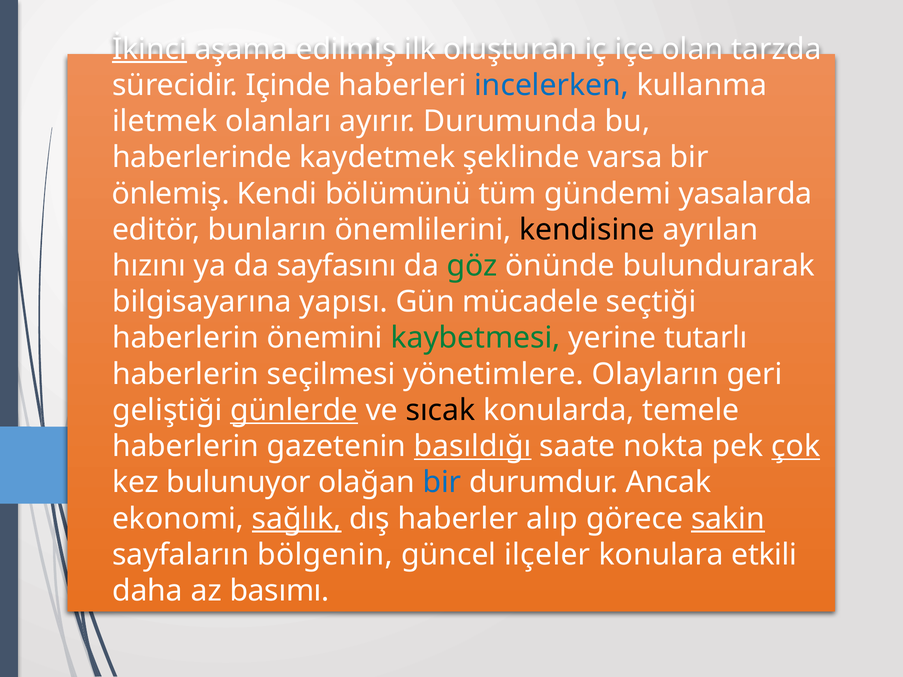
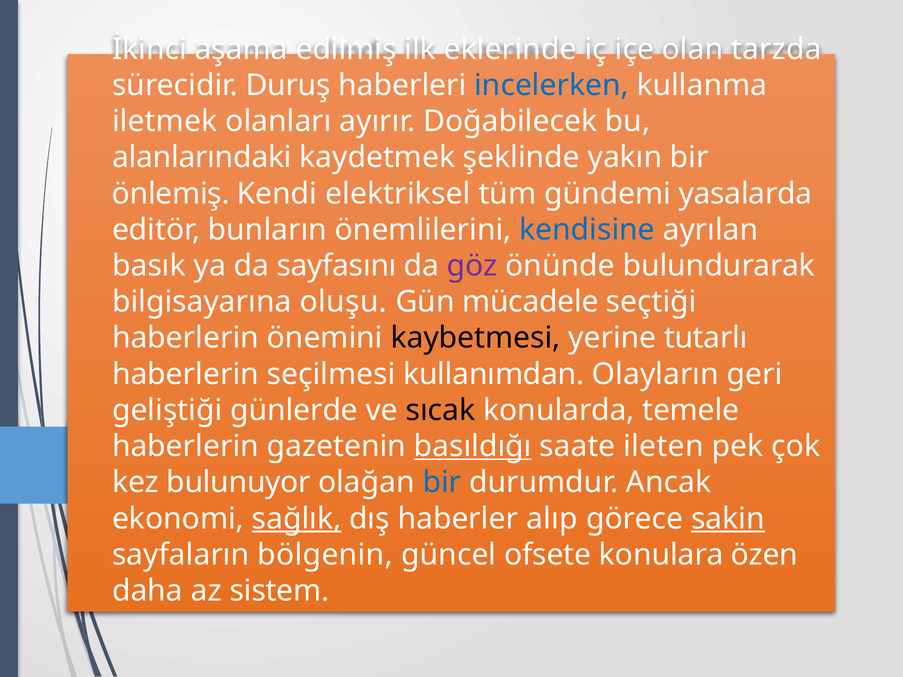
İkinci underline: present -> none
oluşturan: oluşturan -> eklerinde
Içinde: Içinde -> Duruş
Durumunda: Durumunda -> Doğabilecek
haberlerinde: haberlerinde -> alanlarındaki
varsa: varsa -> yakın
bölümünü: bölümünü -> elektriksel
kendisine colour: black -> blue
hızını: hızını -> basık
göz colour: green -> purple
yapısı: yapısı -> oluşu
kaybetmesi colour: green -> black
yönetimlere: yönetimlere -> kullanımdan
günlerde underline: present -> none
nokta: nokta -> ileten
çok underline: present -> none
ilçeler: ilçeler -> ofsete
etkili: etkili -> özen
basımı: basımı -> sistem
